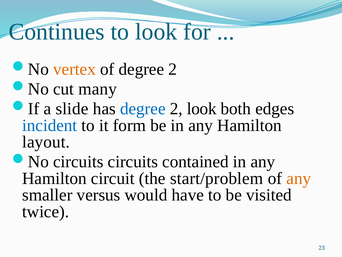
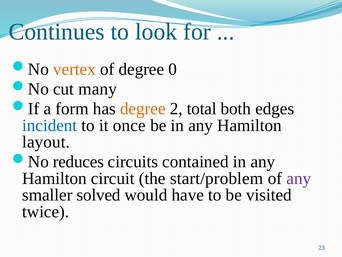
of degree 2: 2 -> 0
slide: slide -> form
degree at (143, 109) colour: blue -> orange
2 look: look -> total
form: form -> once
circuits at (78, 161): circuits -> reduces
any at (299, 178) colour: orange -> purple
versus: versus -> solved
